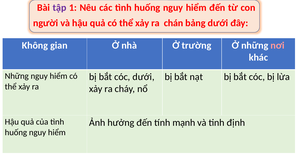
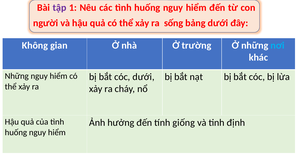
chán: chán -> sống
nơi colour: pink -> light blue
mạnh: mạnh -> giống
